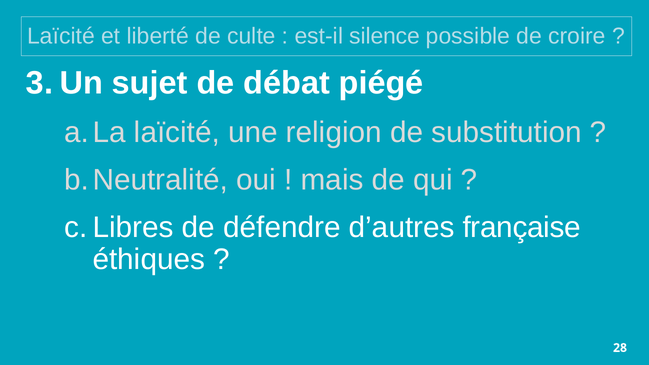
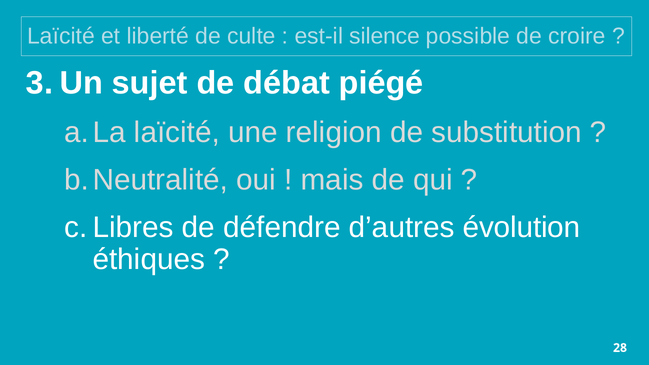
française: française -> évolution
